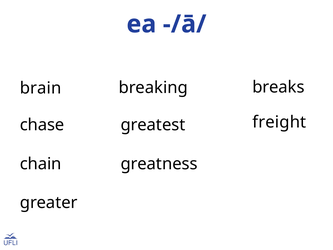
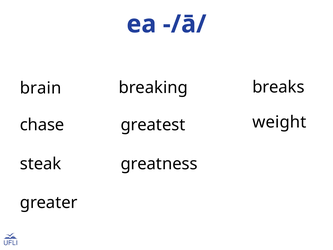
freight: freight -> weight
chain: chain -> steak
